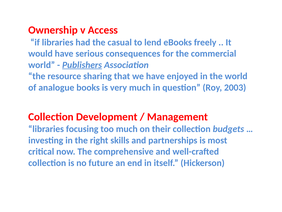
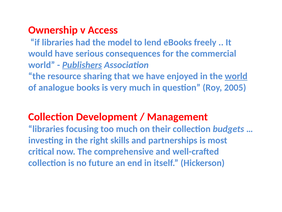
casual: casual -> model
world at (236, 76) underline: none -> present
2003: 2003 -> 2005
